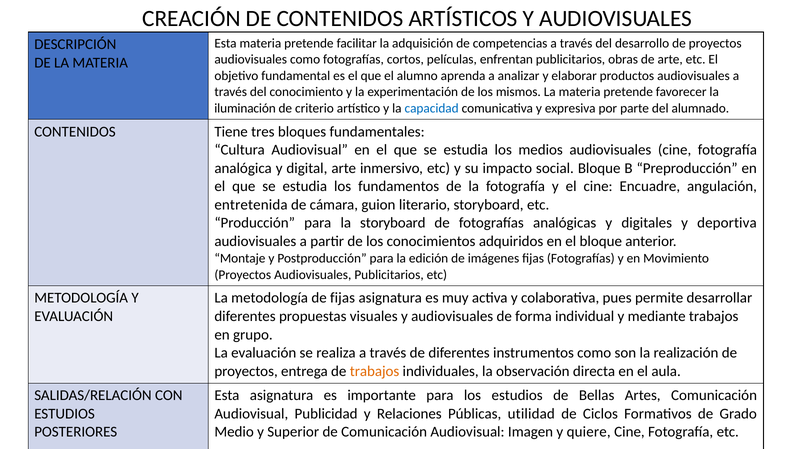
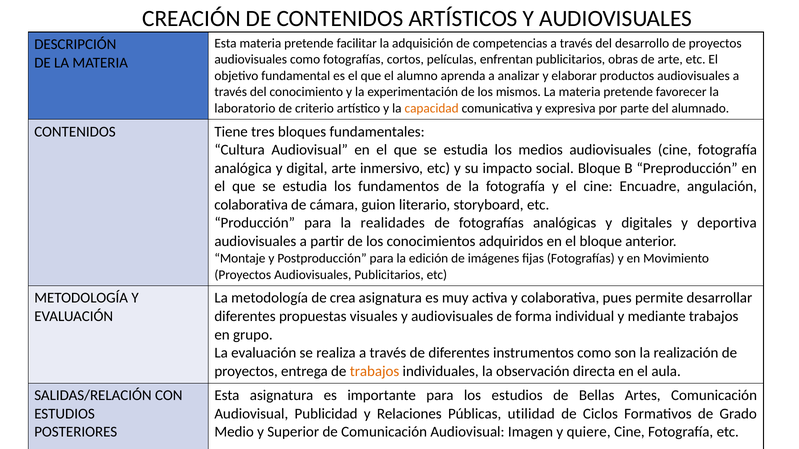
iluminación: iluminación -> laboratorio
capacidad colour: blue -> orange
entretenida at (251, 205): entretenida -> colaborativa
la storyboard: storyboard -> realidades
de fijas: fijas -> crea
